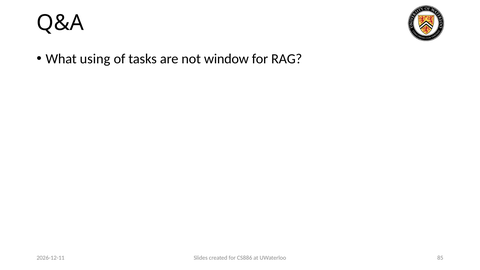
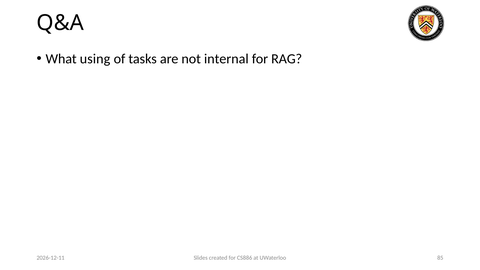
window: window -> internal
